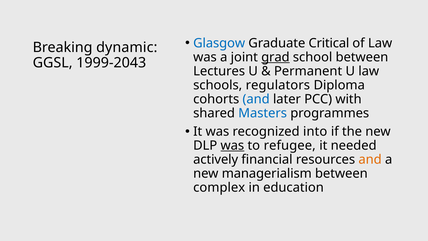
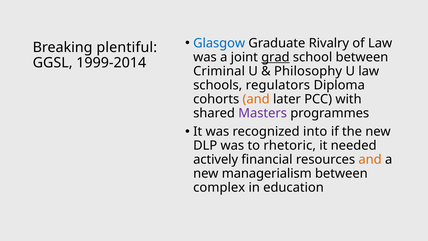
Critical: Critical -> Rivalry
dynamic: dynamic -> plentiful
1999-2043: 1999-2043 -> 1999-2014
Lectures: Lectures -> Criminal
Permanent: Permanent -> Philosophy
and at (256, 99) colour: blue -> orange
Masters colour: blue -> purple
was at (232, 145) underline: present -> none
refugee: refugee -> rhetoric
